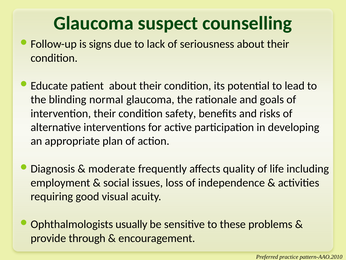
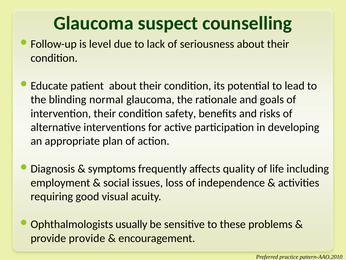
signs: signs -> level
moderate: moderate -> symptoms
provide through: through -> provide
